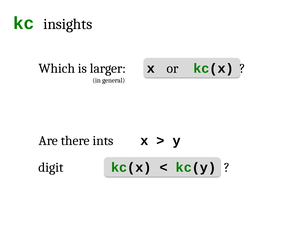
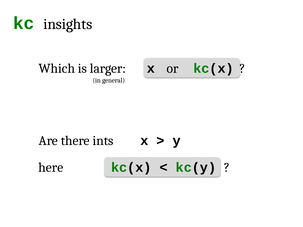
digit: digit -> here
